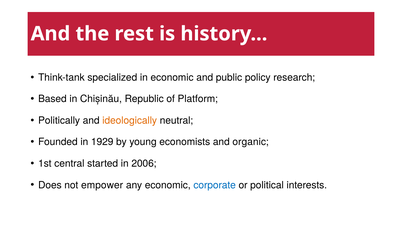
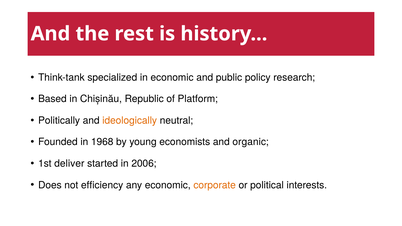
1929: 1929 -> 1968
central: central -> deliver
empower: empower -> efficiency
corporate colour: blue -> orange
